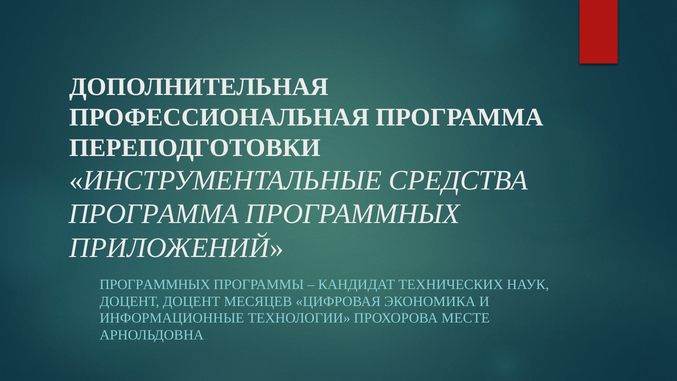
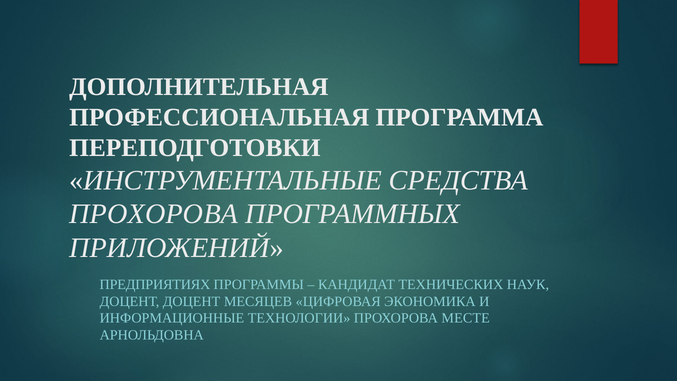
ПРОГРАММА at (154, 214): ПРОГРАММА -> ПРОХОРОВА
ПРОГРАММНЫХ at (155, 284): ПРОГРАММНЫХ -> ПРЕДПРИЯТИЯХ
